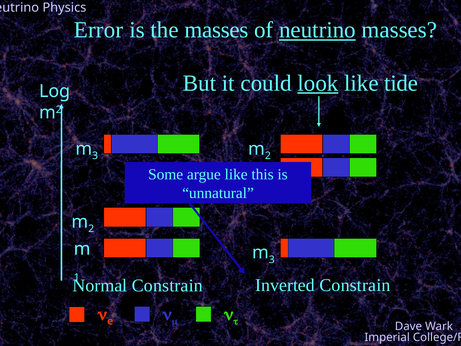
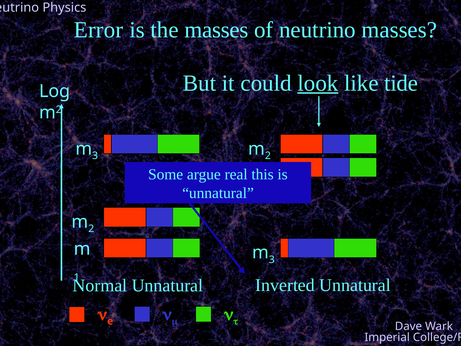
neutrino at (317, 30) underline: present -> none
argue like: like -> real
Constrain at (167, 285): Constrain -> Unnatural
Inverted Constrain: Constrain -> Unnatural
